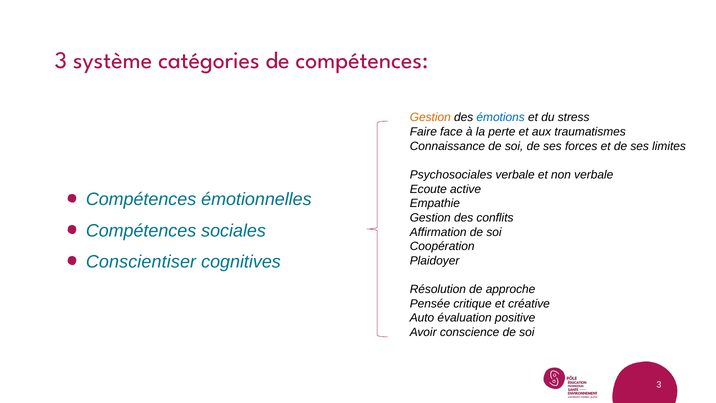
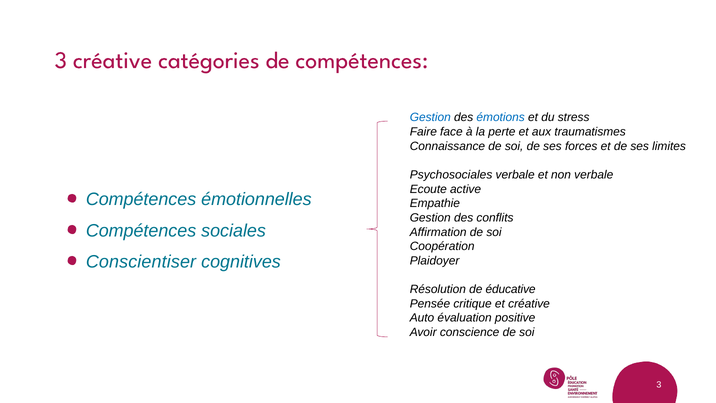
3 système: système -> créative
Gestion at (430, 117) colour: orange -> blue
approche: approche -> éducative
